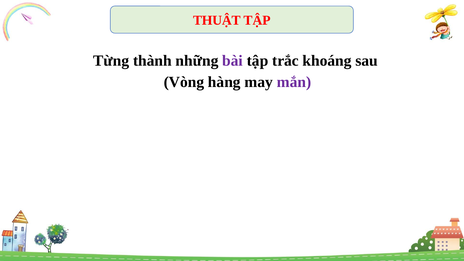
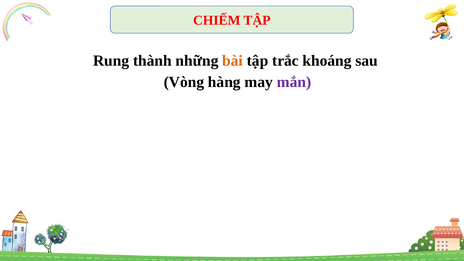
THUẬT: THUẬT -> CHIẾM
Từng: Từng -> Rung
bài colour: purple -> orange
